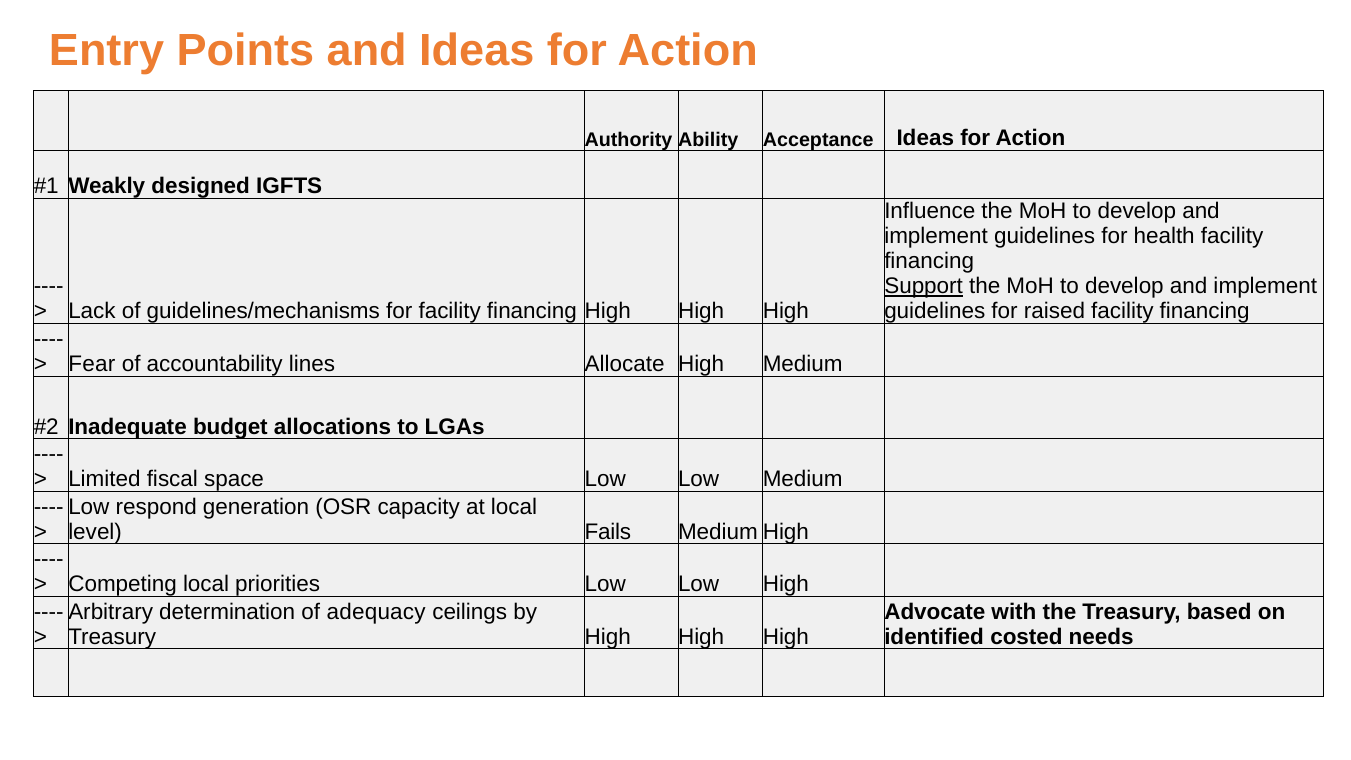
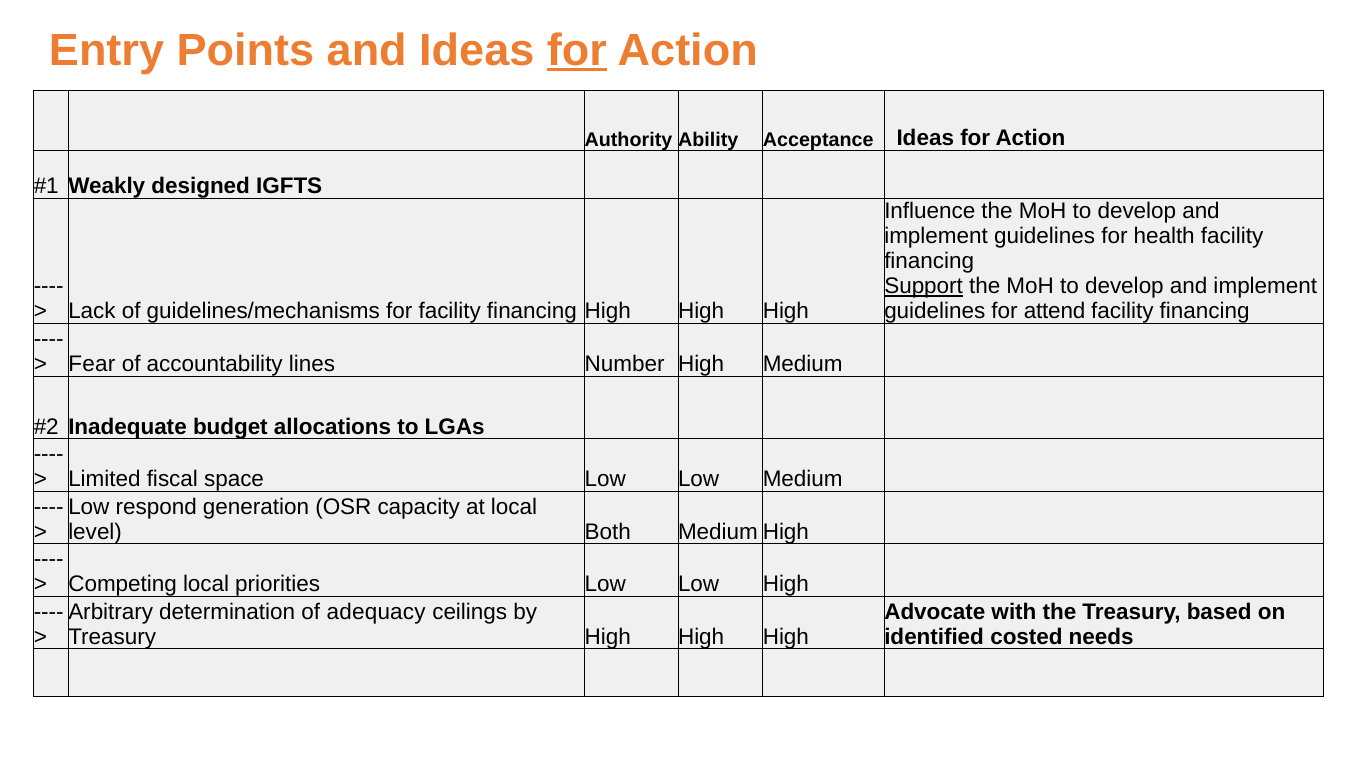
for at (577, 50) underline: none -> present
raised: raised -> attend
Allocate: Allocate -> Number
Fails: Fails -> Both
